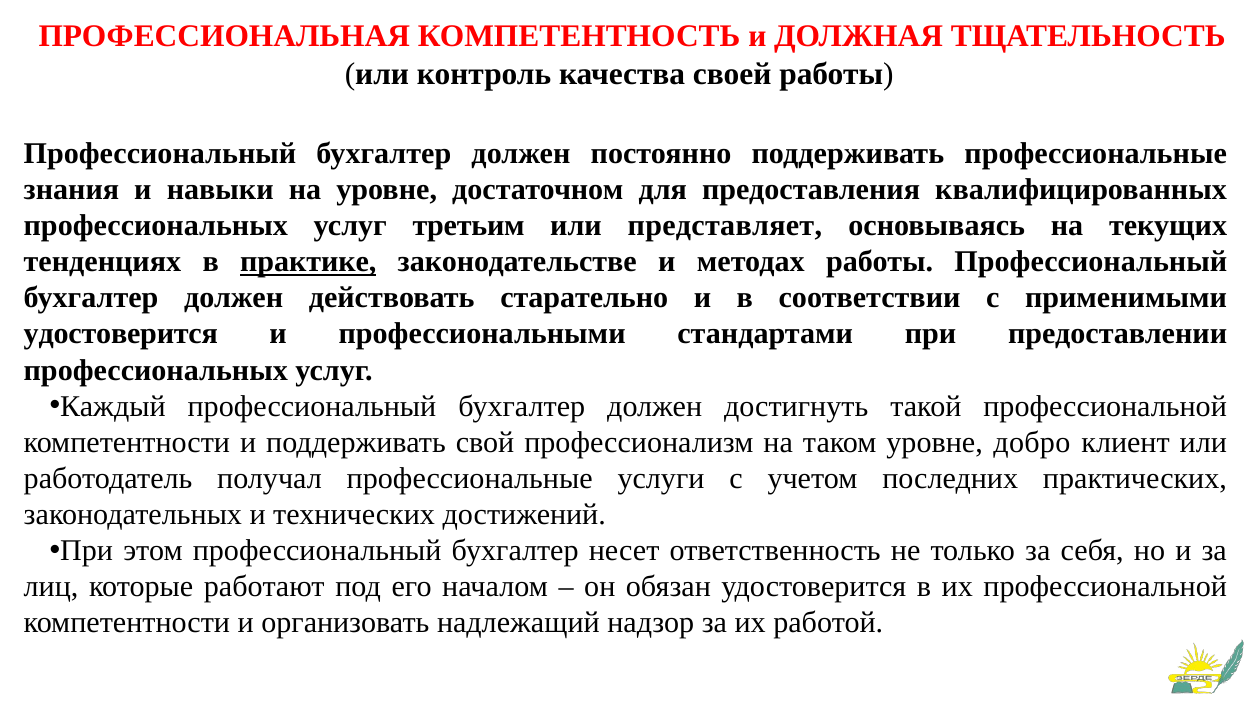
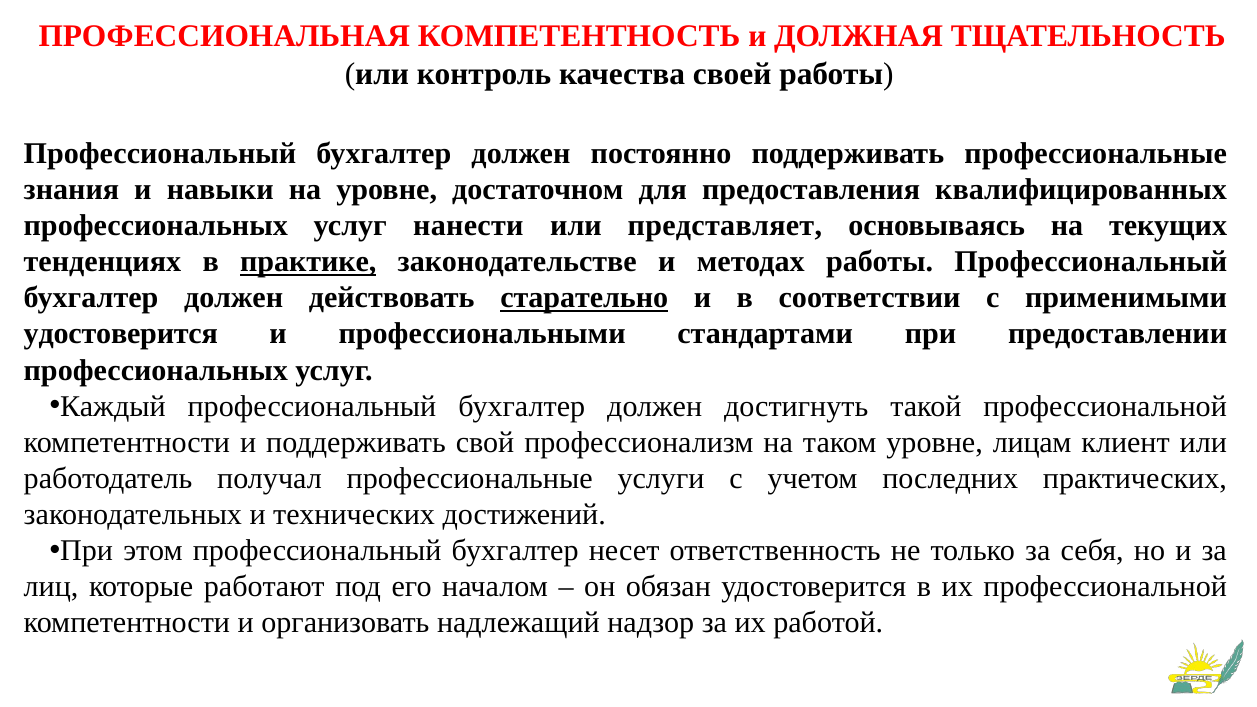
третьим: третьим -> нанести
старательно underline: none -> present
добро: добро -> лицам
